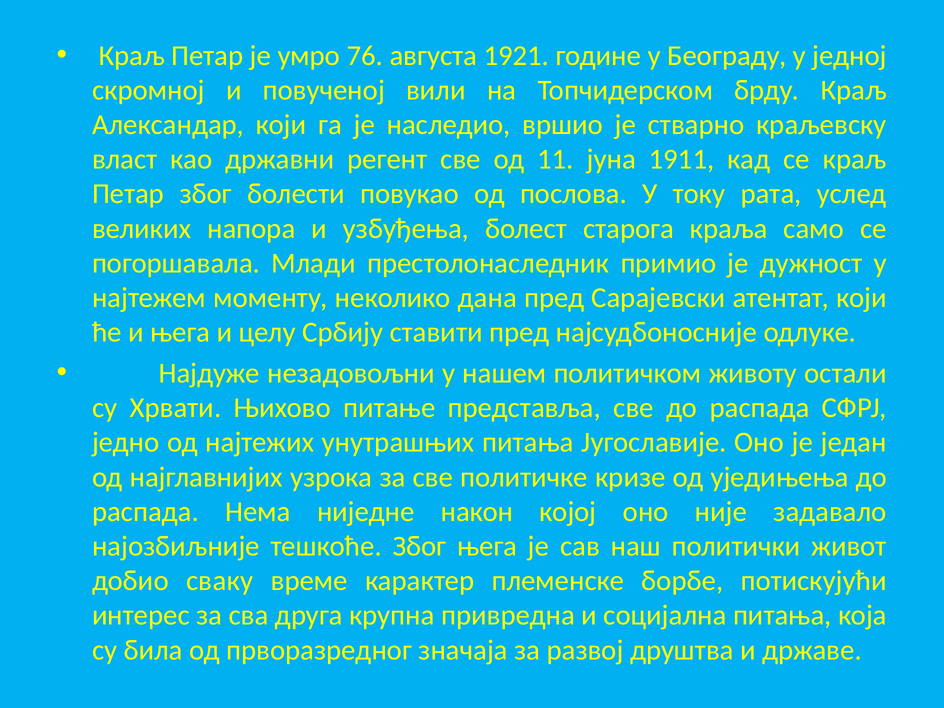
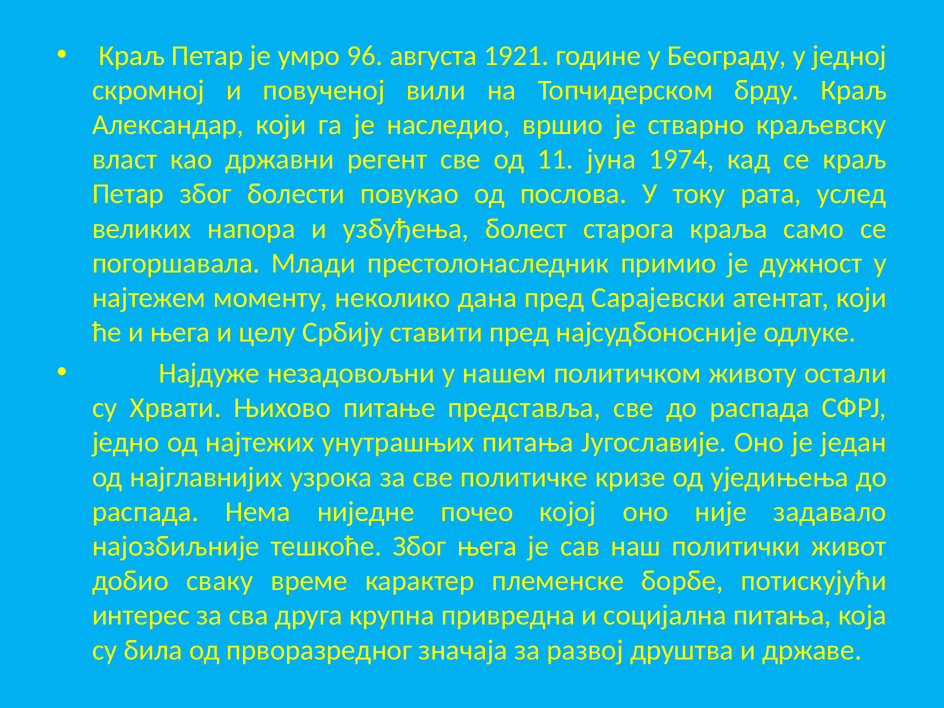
76: 76 -> 96
1911: 1911 -> 1974
након: након -> почео
